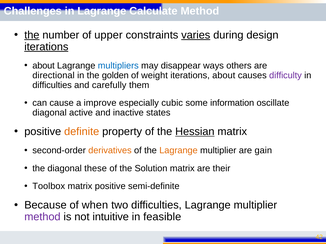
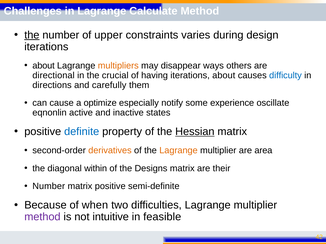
varies underline: present -> none
iterations at (46, 47) underline: present -> none
multipliers colour: blue -> orange
golden: golden -> crucial
weight: weight -> having
difficulty colour: purple -> blue
difficulties at (52, 85): difficulties -> directions
improve: improve -> optimize
cubic: cubic -> notify
information: information -> experience
diagonal at (50, 113): diagonal -> eqnonlin
definite colour: orange -> blue
gain: gain -> area
these: these -> within
Solution: Solution -> Designs
Toolbox at (49, 187): Toolbox -> Number
